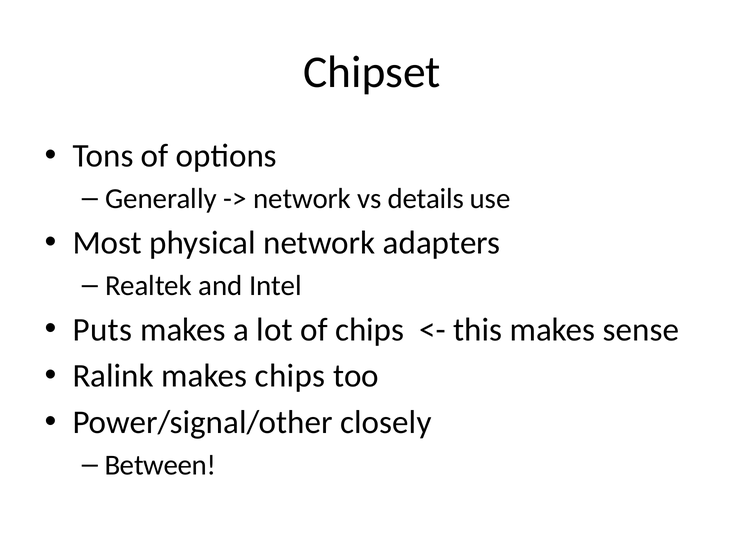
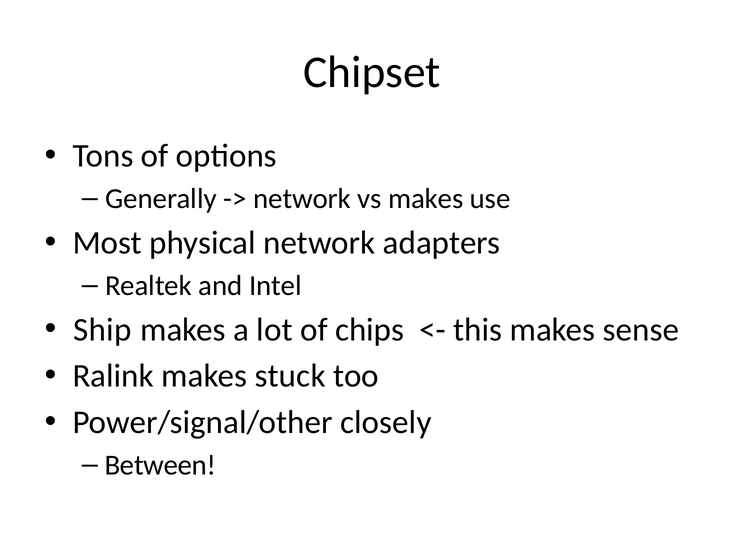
vs details: details -> makes
Puts: Puts -> Ship
makes chips: chips -> stuck
